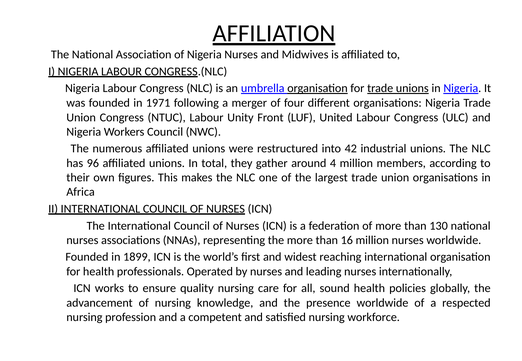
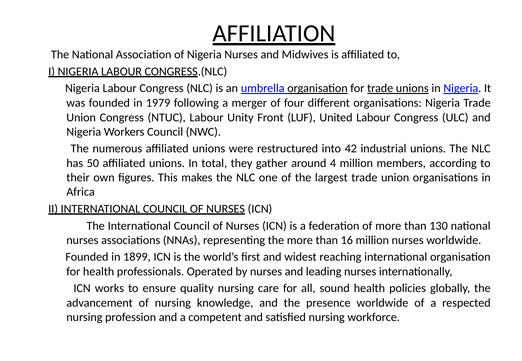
1971: 1971 -> 1979
96: 96 -> 50
